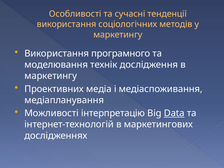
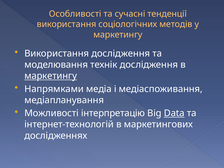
Використання програмного: програмного -> дослідження
маркетингу at (51, 76) underline: none -> present
Проективних: Проективних -> Напрямками
